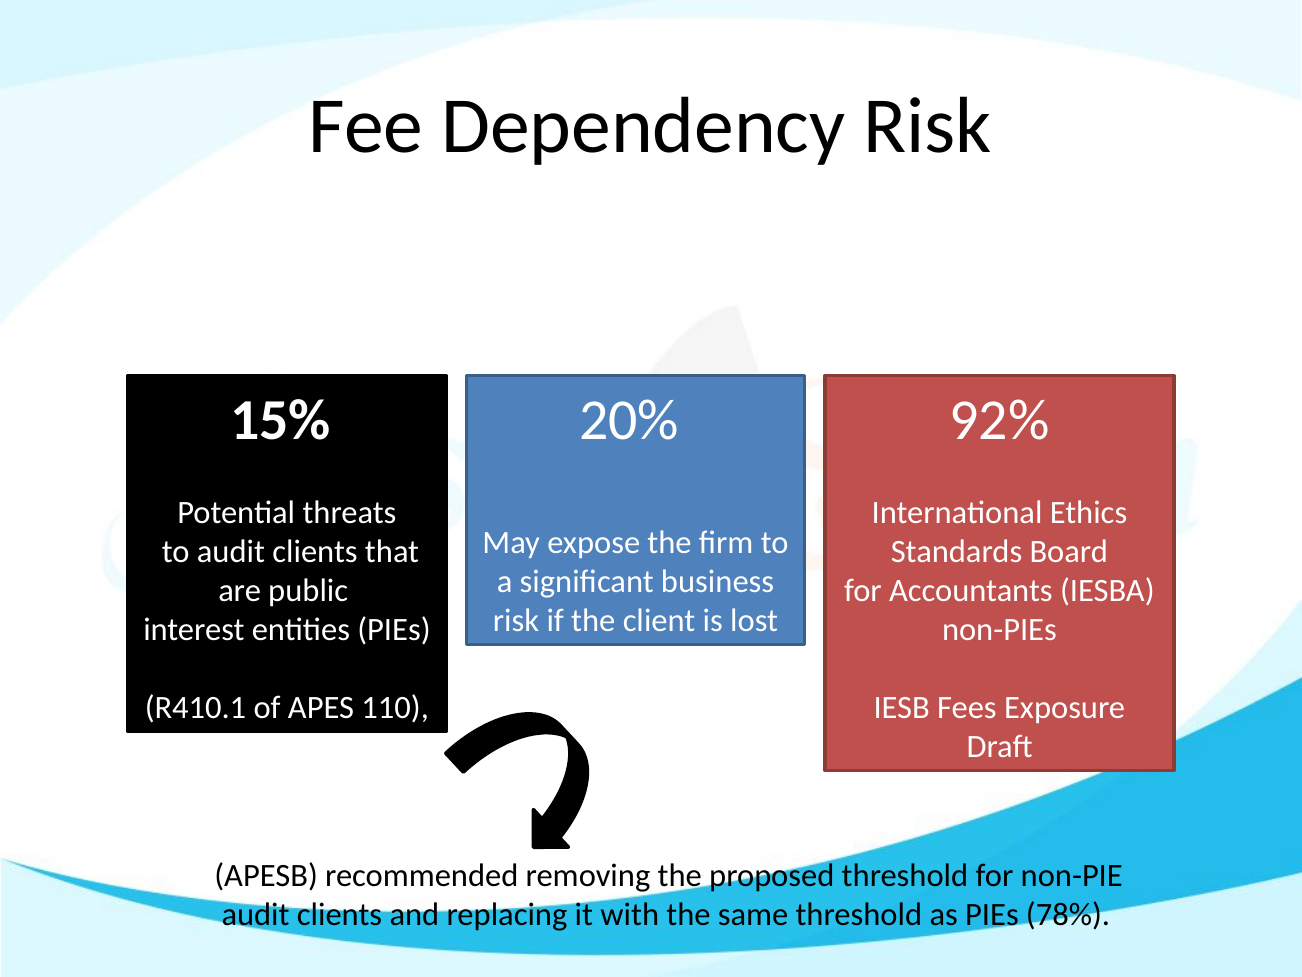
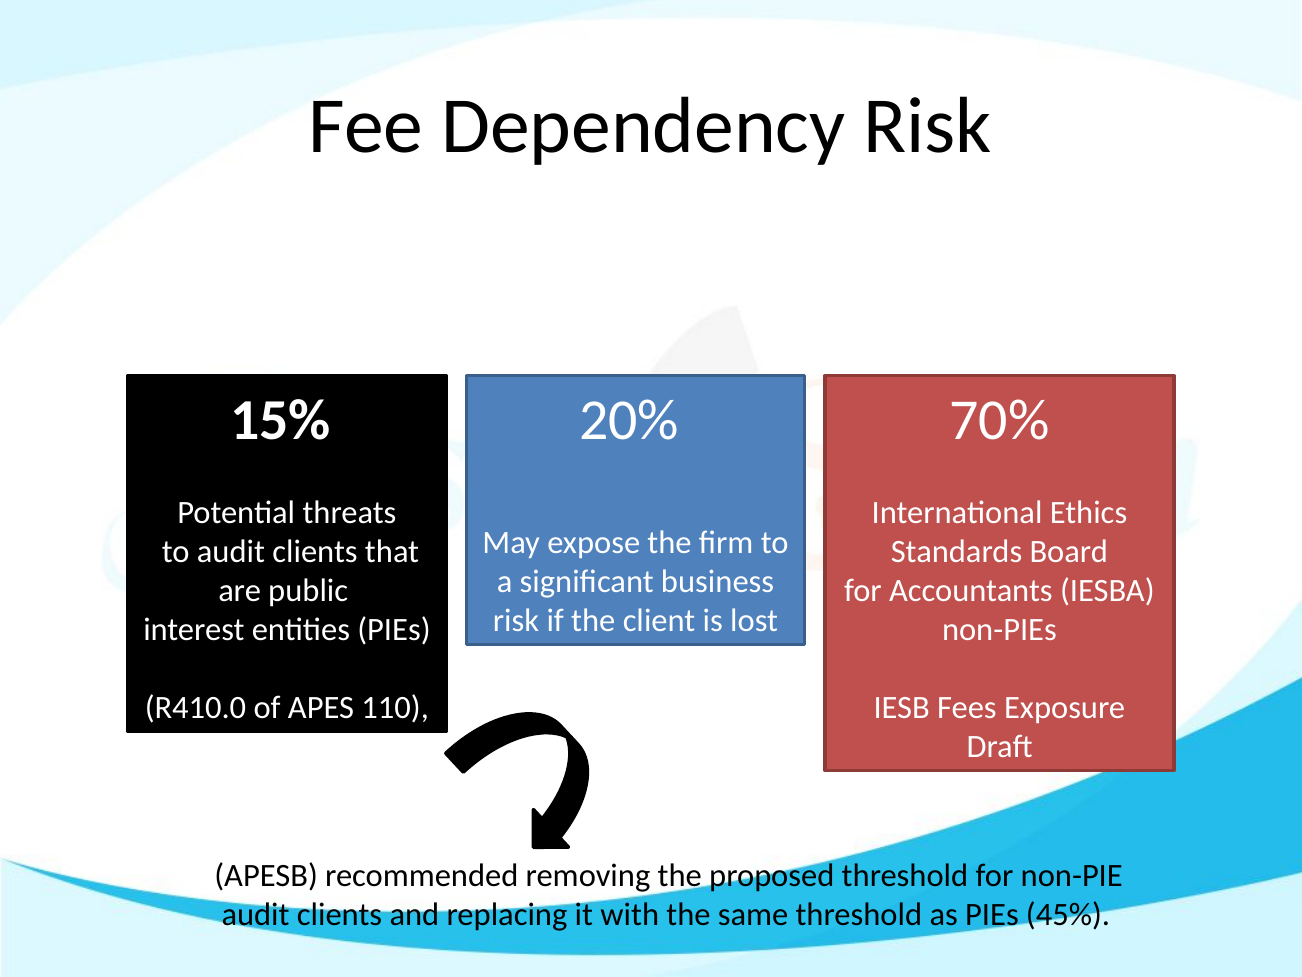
92%: 92% -> 70%
R410.1: R410.1 -> R410.0
78%: 78% -> 45%
